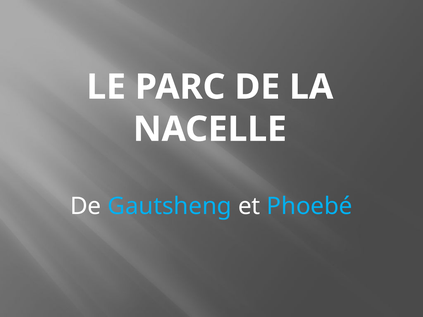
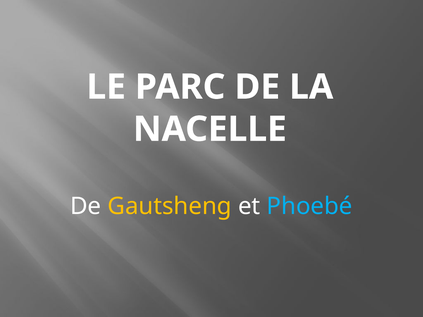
Gautsheng colour: light blue -> yellow
